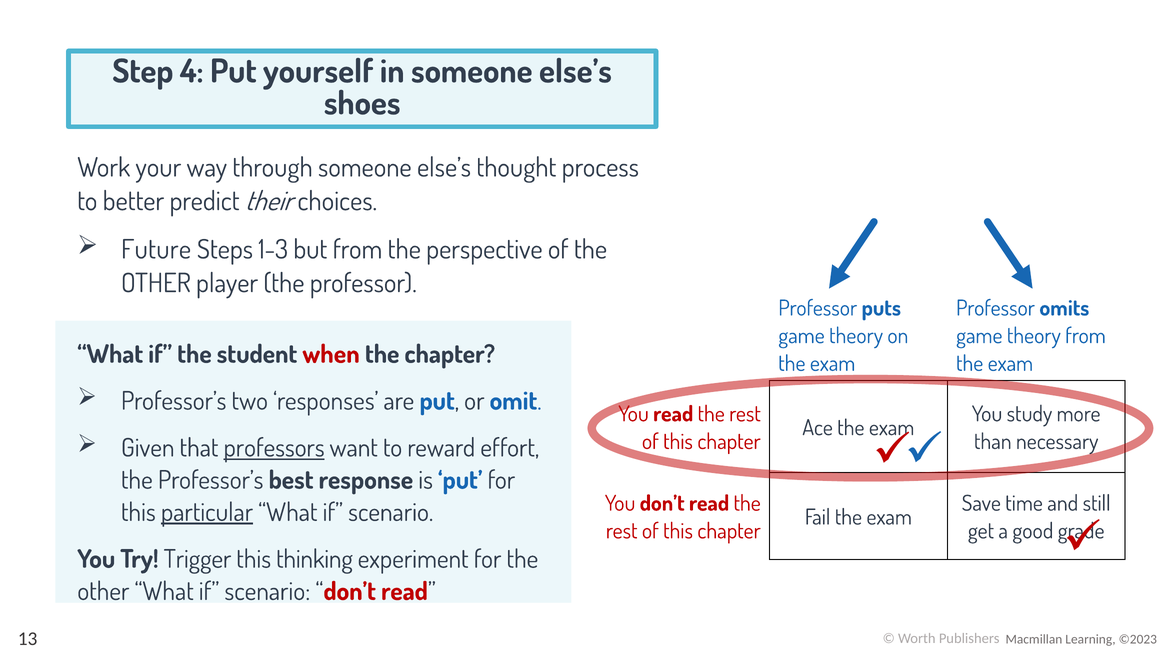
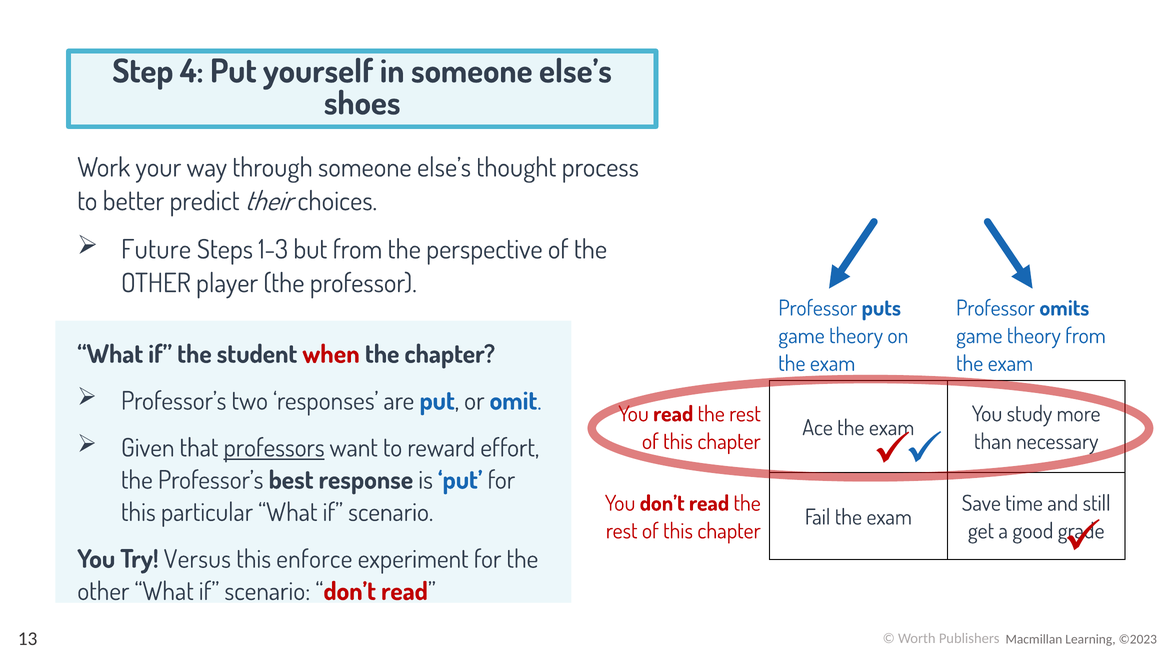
particular underline: present -> none
Trigger: Trigger -> Versus
thinking: thinking -> enforce
